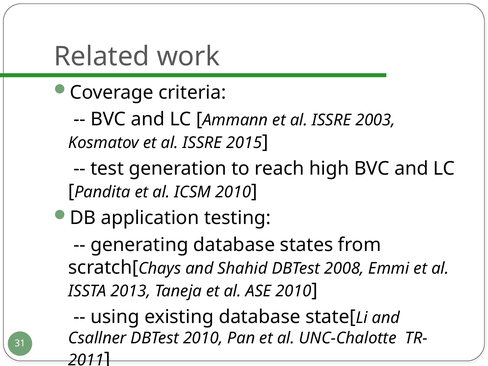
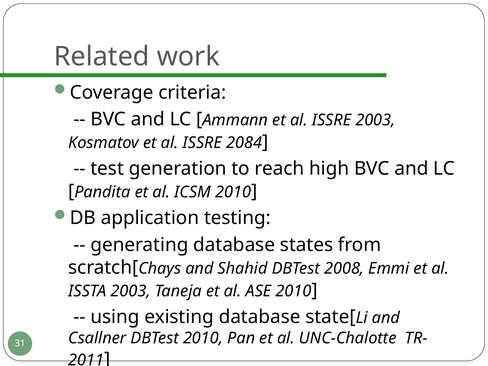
2015: 2015 -> 2084
ISSTA 2013: 2013 -> 2003
